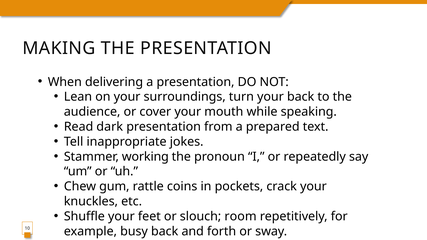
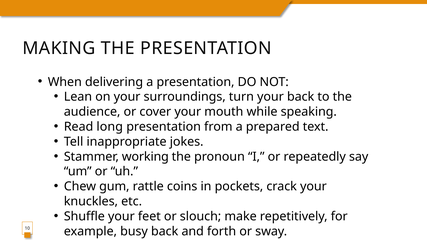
dark: dark -> long
room: room -> make
